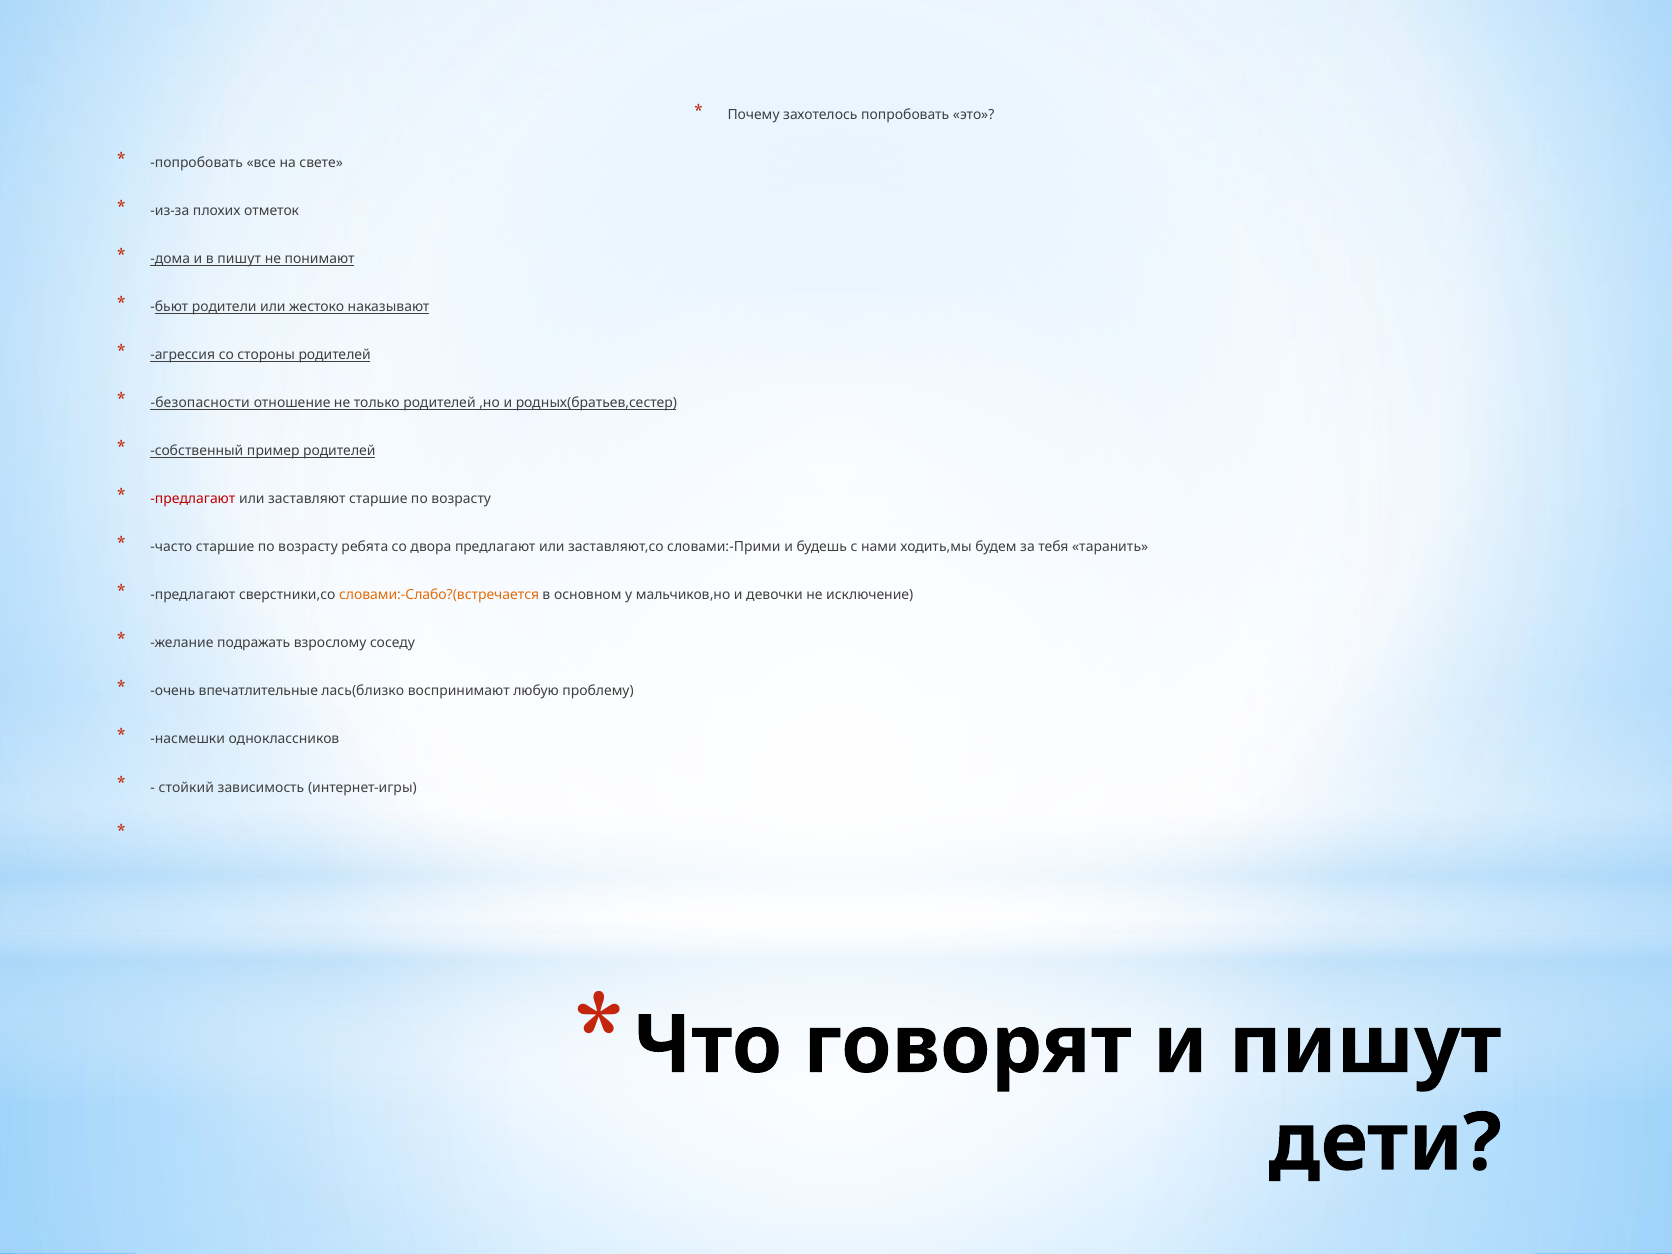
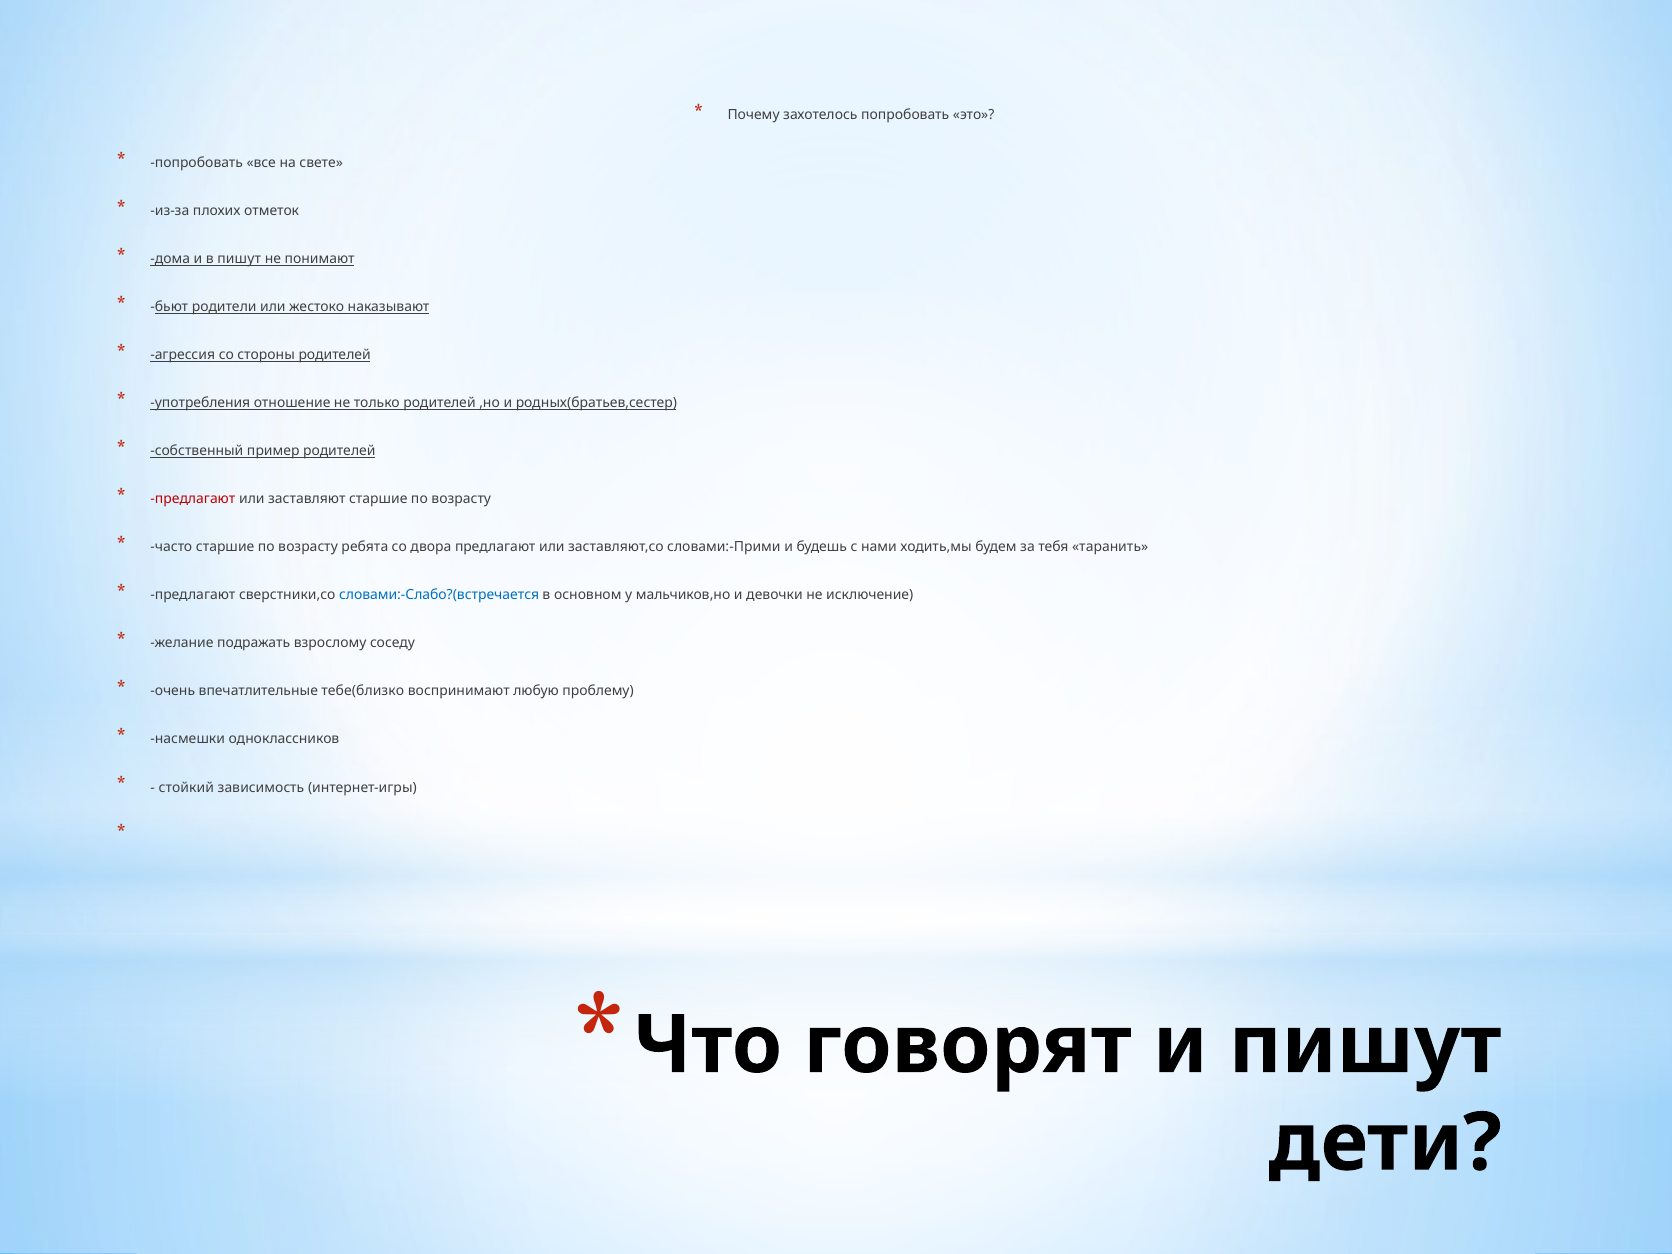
безопасности: безопасности -> употребления
словами:-Слабо?(встречается colour: orange -> blue
лась(близко: лась(близко -> тебе(близко
